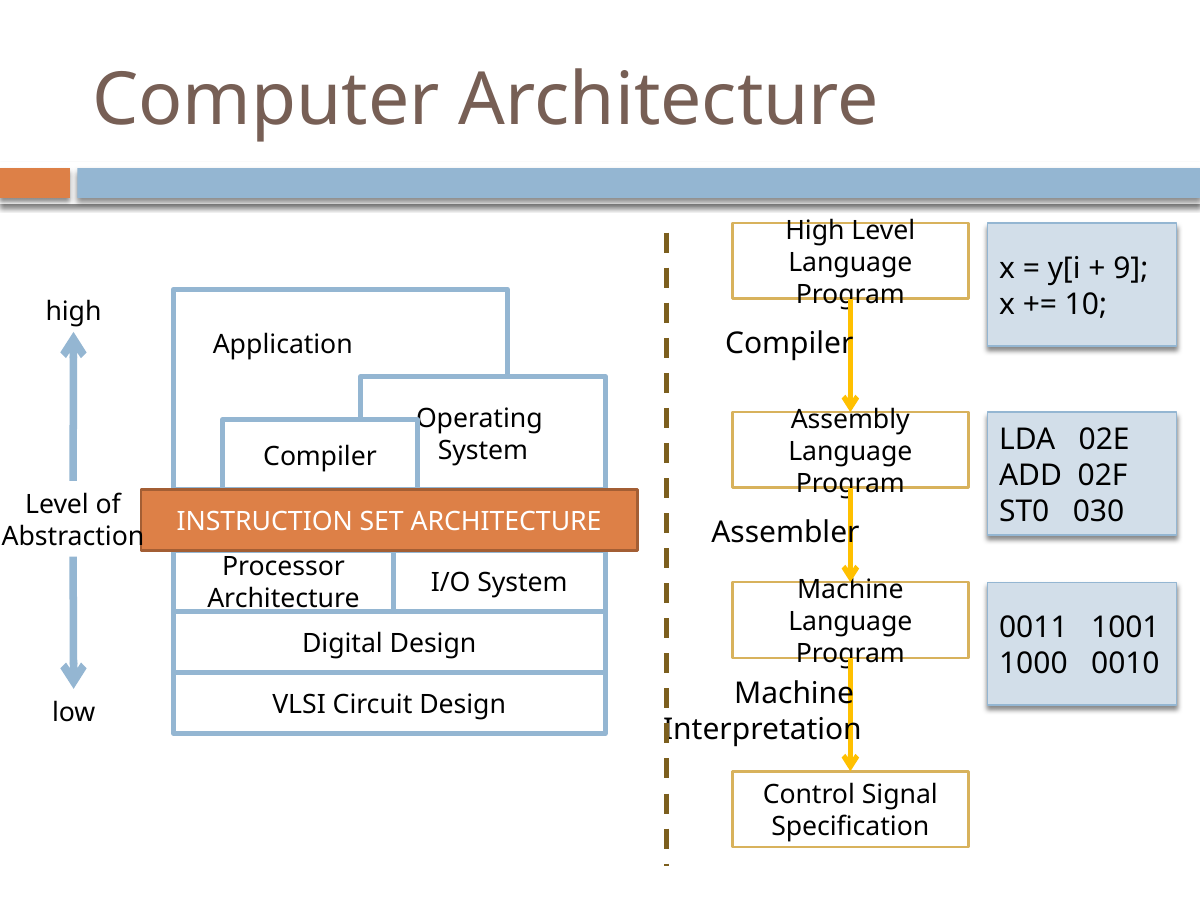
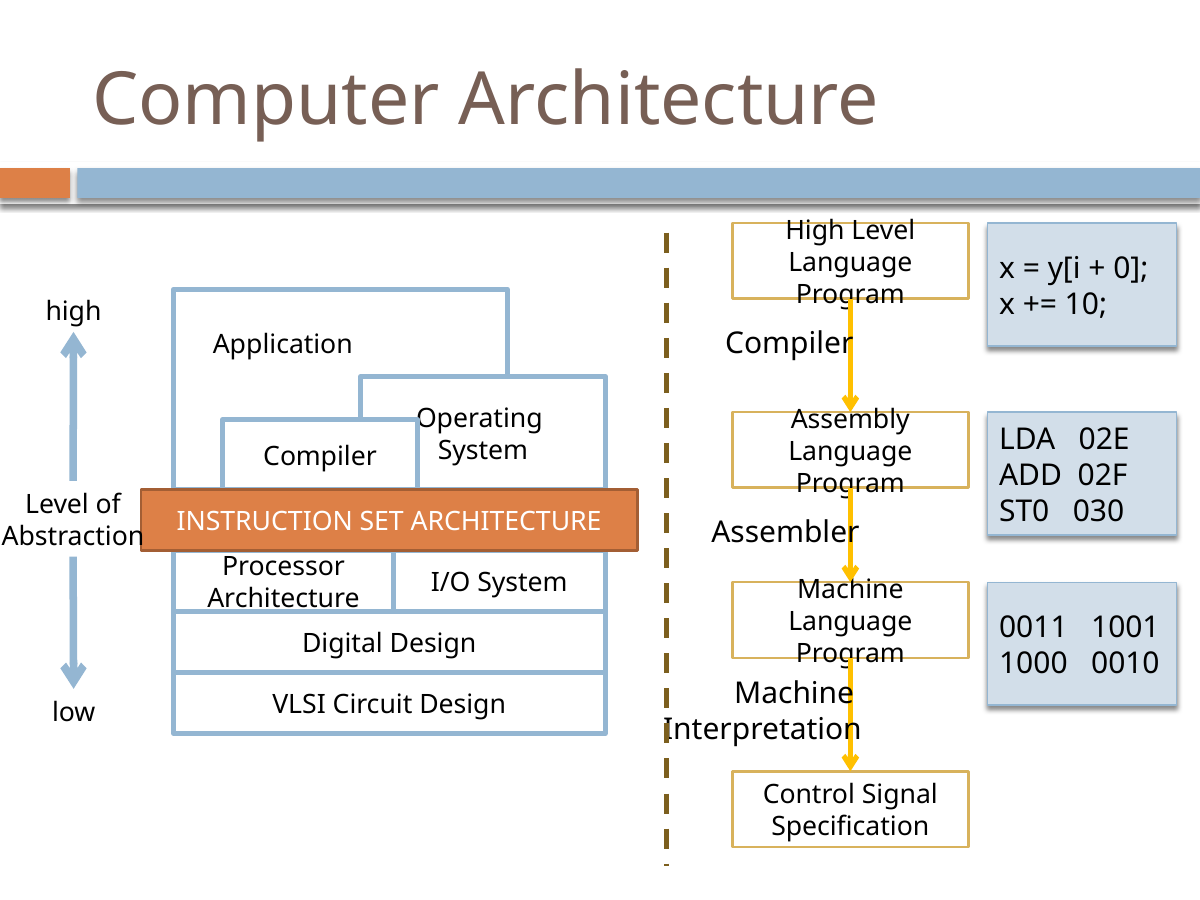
9: 9 -> 0
